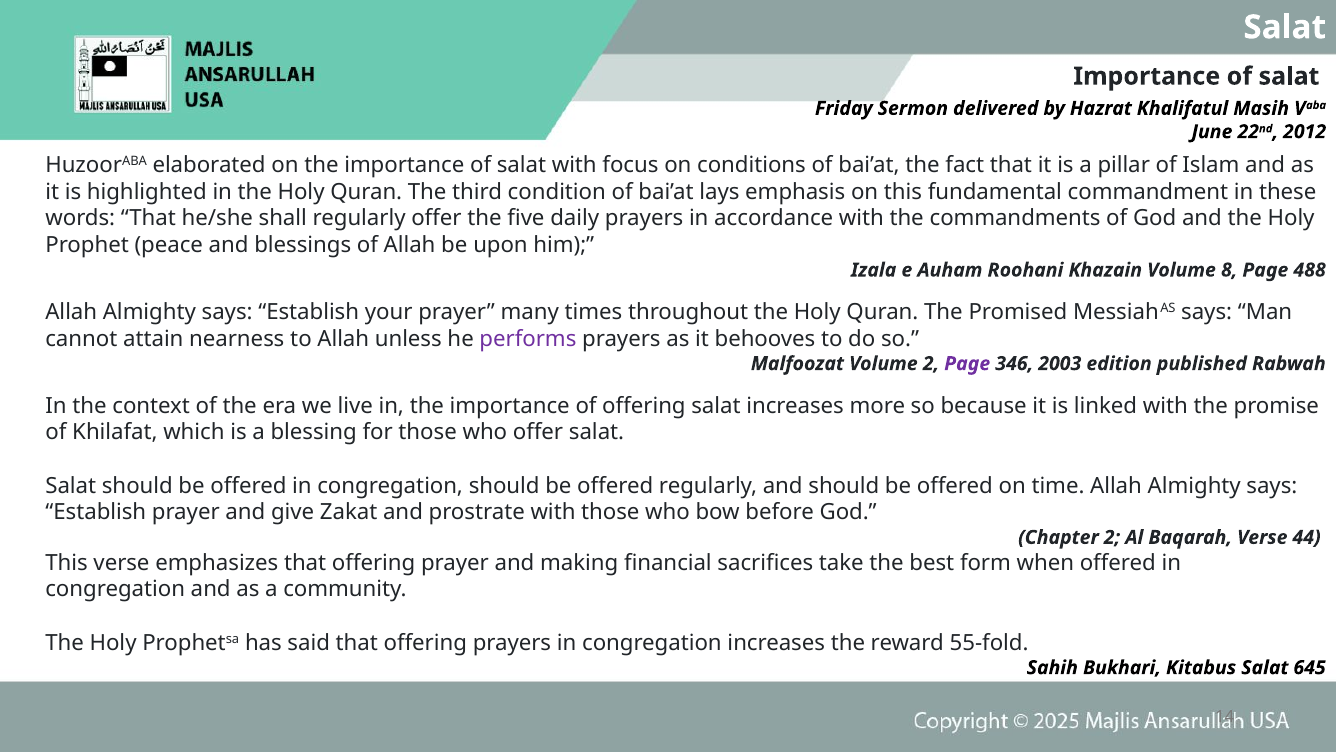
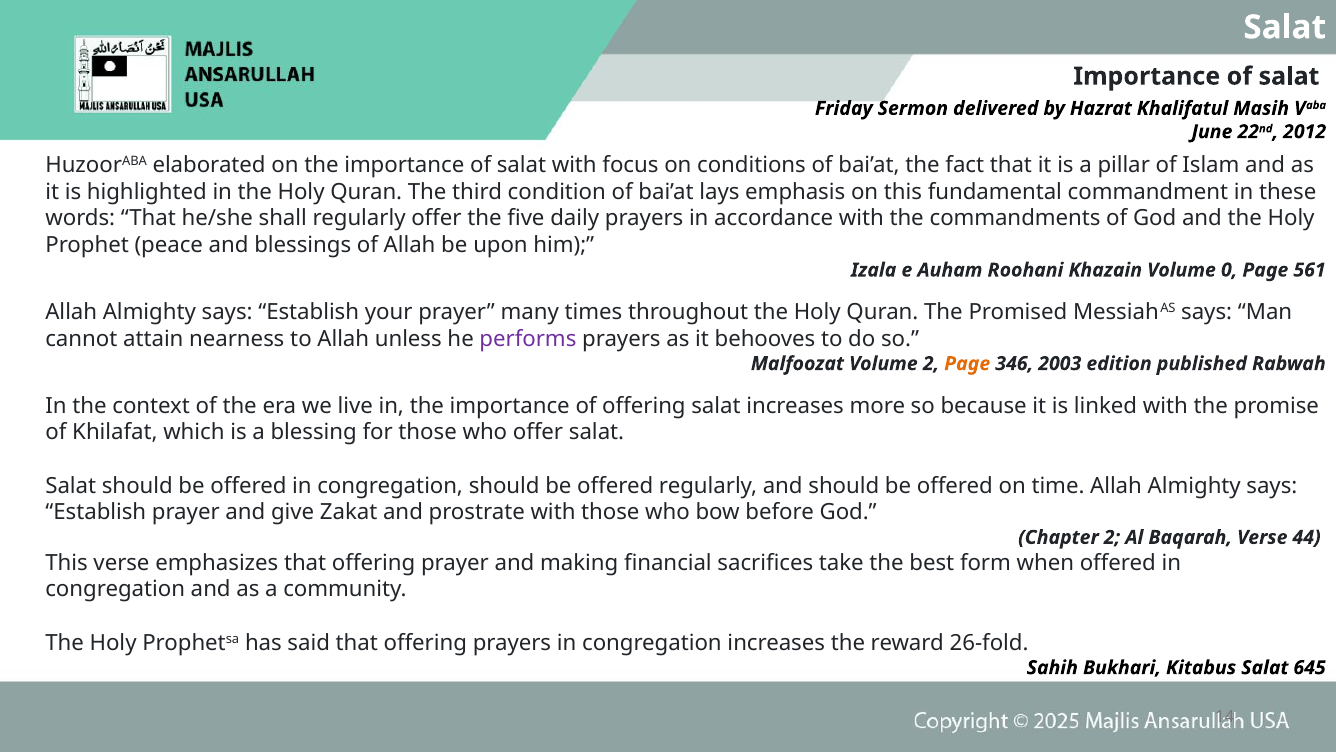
8: 8 -> 0
488: 488 -> 561
Page at (967, 363) colour: purple -> orange
55-fold: 55-fold -> 26-fold
